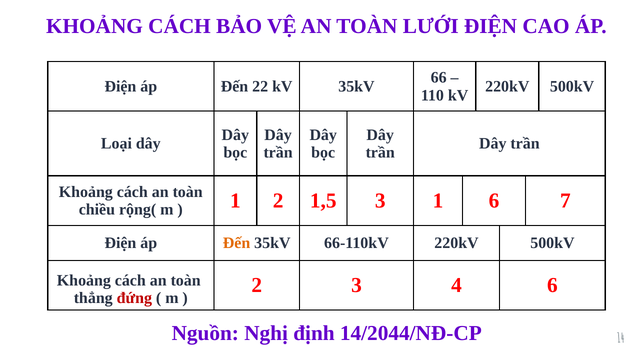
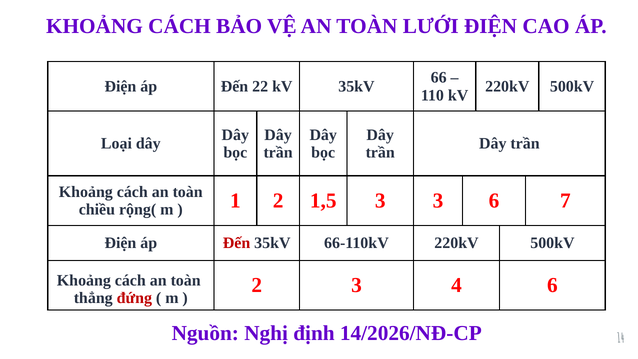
3 1: 1 -> 3
Đến at (237, 243) colour: orange -> red
14/2044/NĐ-CP: 14/2044/NĐ-CP -> 14/2026/NĐ-CP
